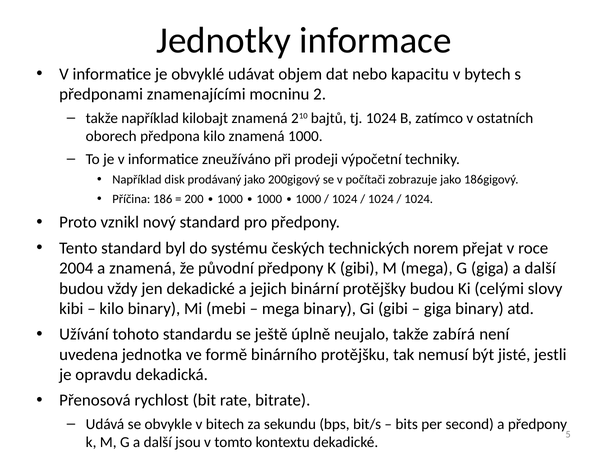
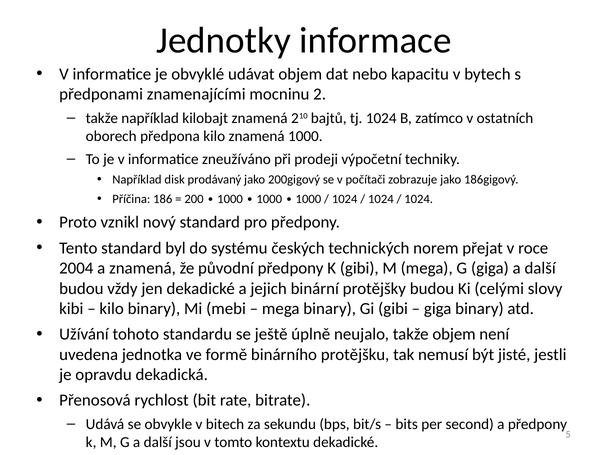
takže zabírá: zabírá -> objem
